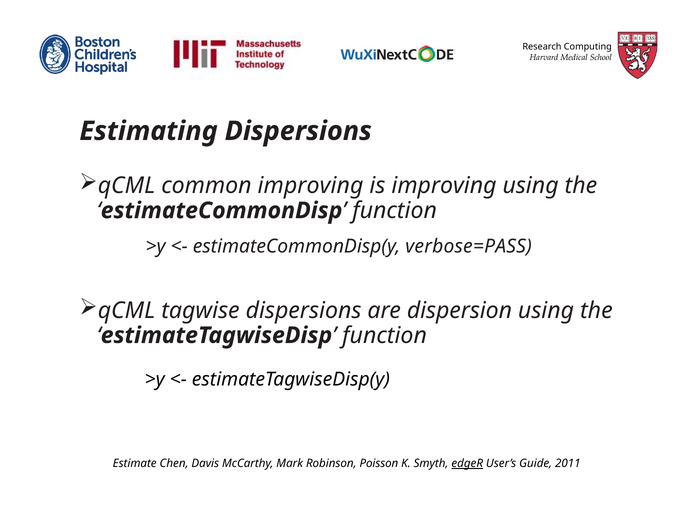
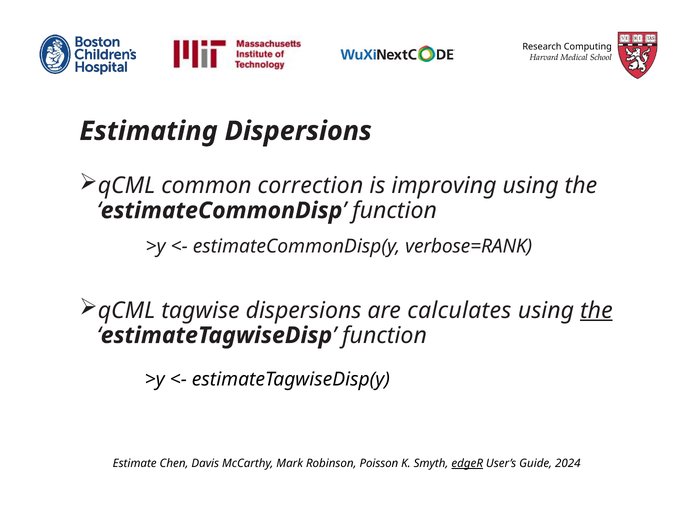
common improving: improving -> correction
verbose=PASS: verbose=PASS -> verbose=RANK
dispersion: dispersion -> calculates
the at (596, 310) underline: none -> present
2011: 2011 -> 2024
